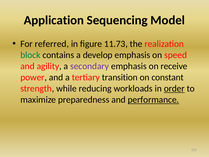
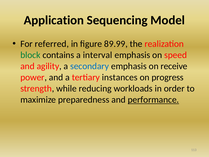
11.73: 11.73 -> 89.99
develop: develop -> interval
secondary colour: purple -> blue
transition: transition -> instances
constant: constant -> progress
order underline: present -> none
